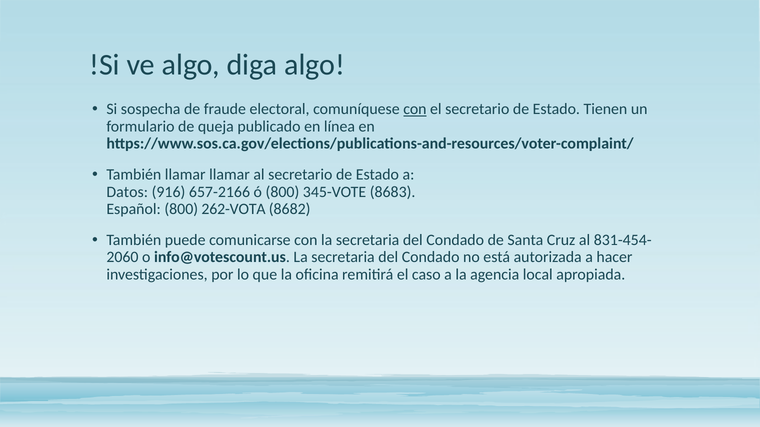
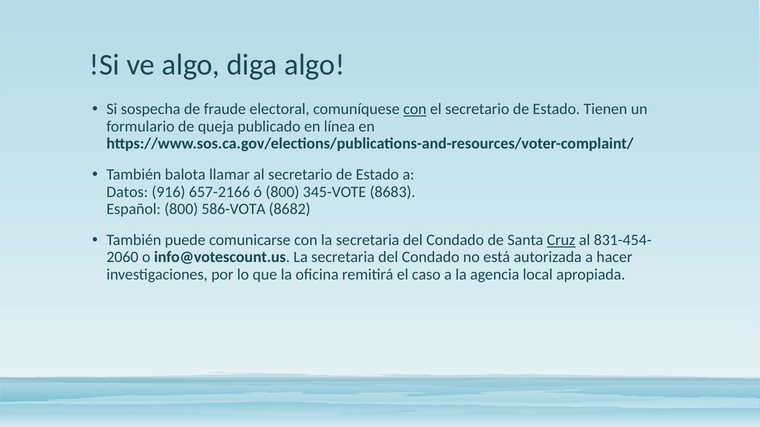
También llamar: llamar -> balota
262-VOTA: 262-VOTA -> 586-VOTA
Cruz underline: none -> present
